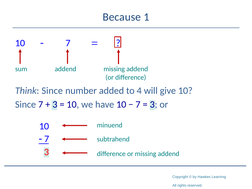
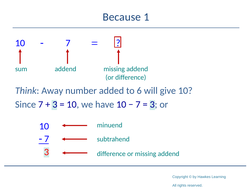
Think Since: Since -> Away
4: 4 -> 6
